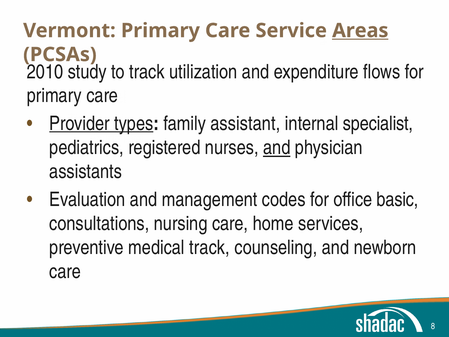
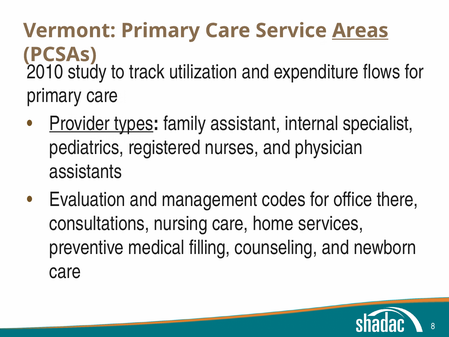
and at (277, 148) underline: present -> none
basic: basic -> there
medical track: track -> filling
